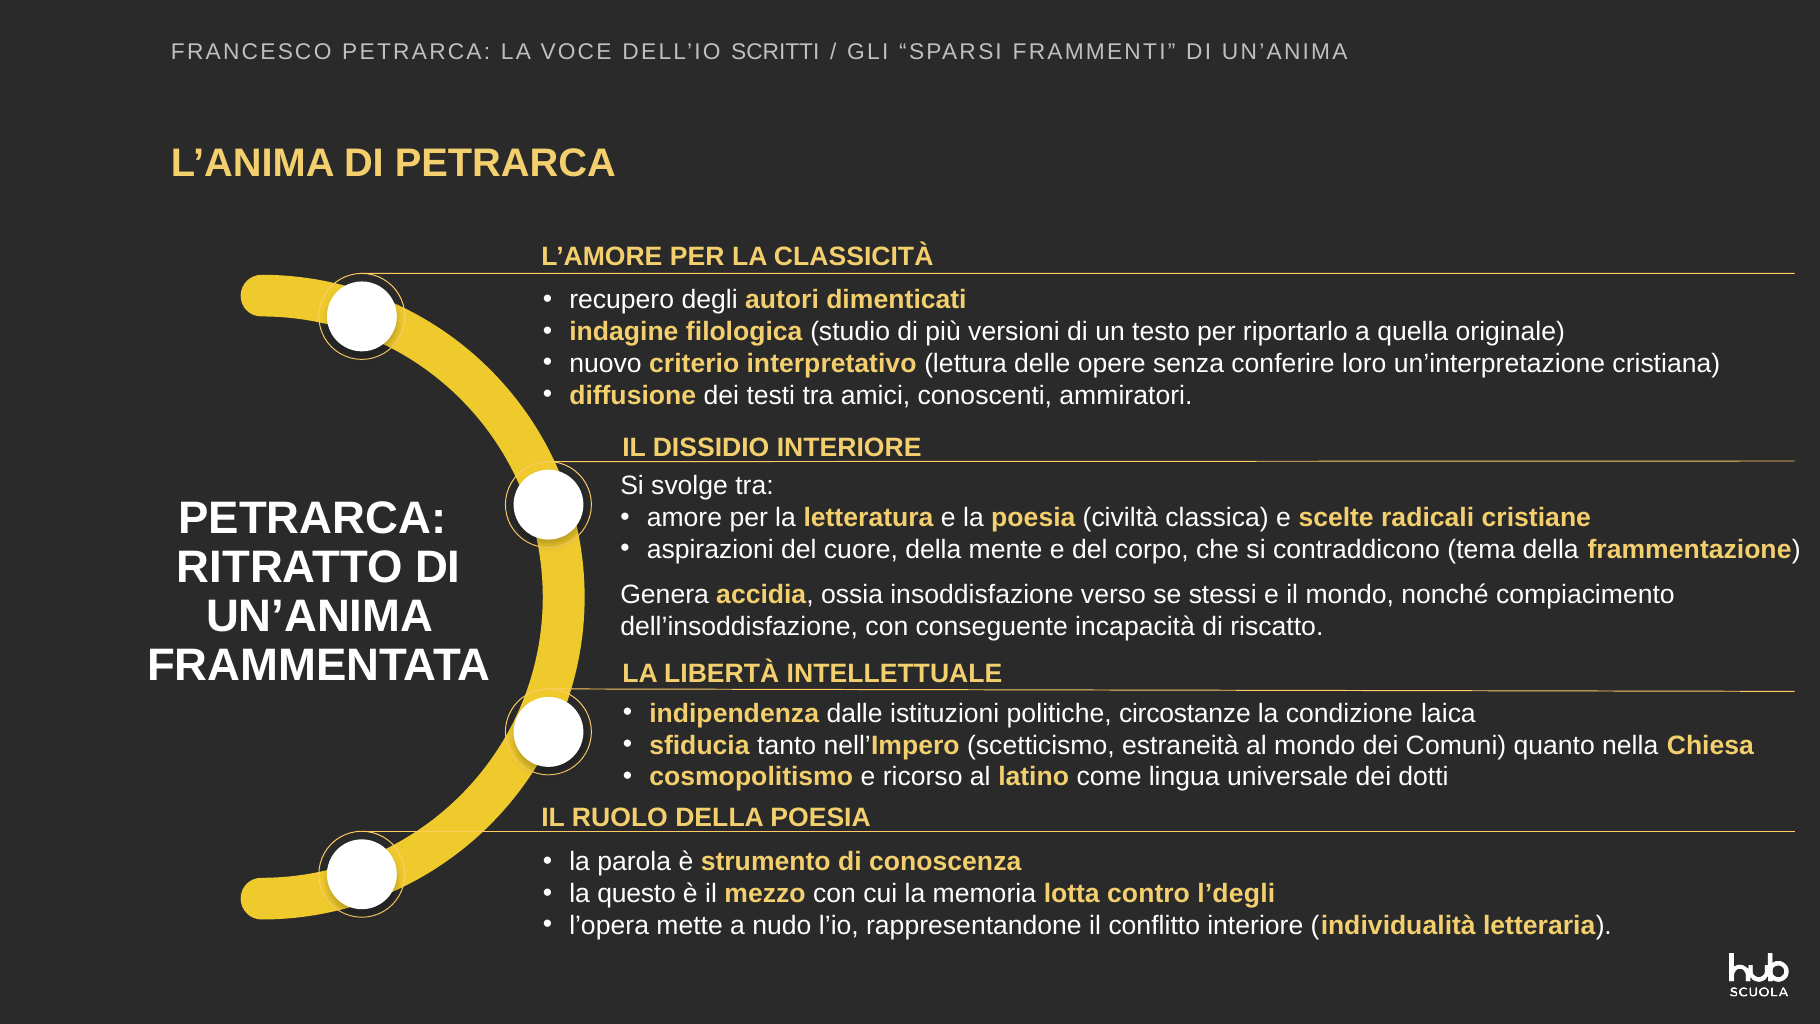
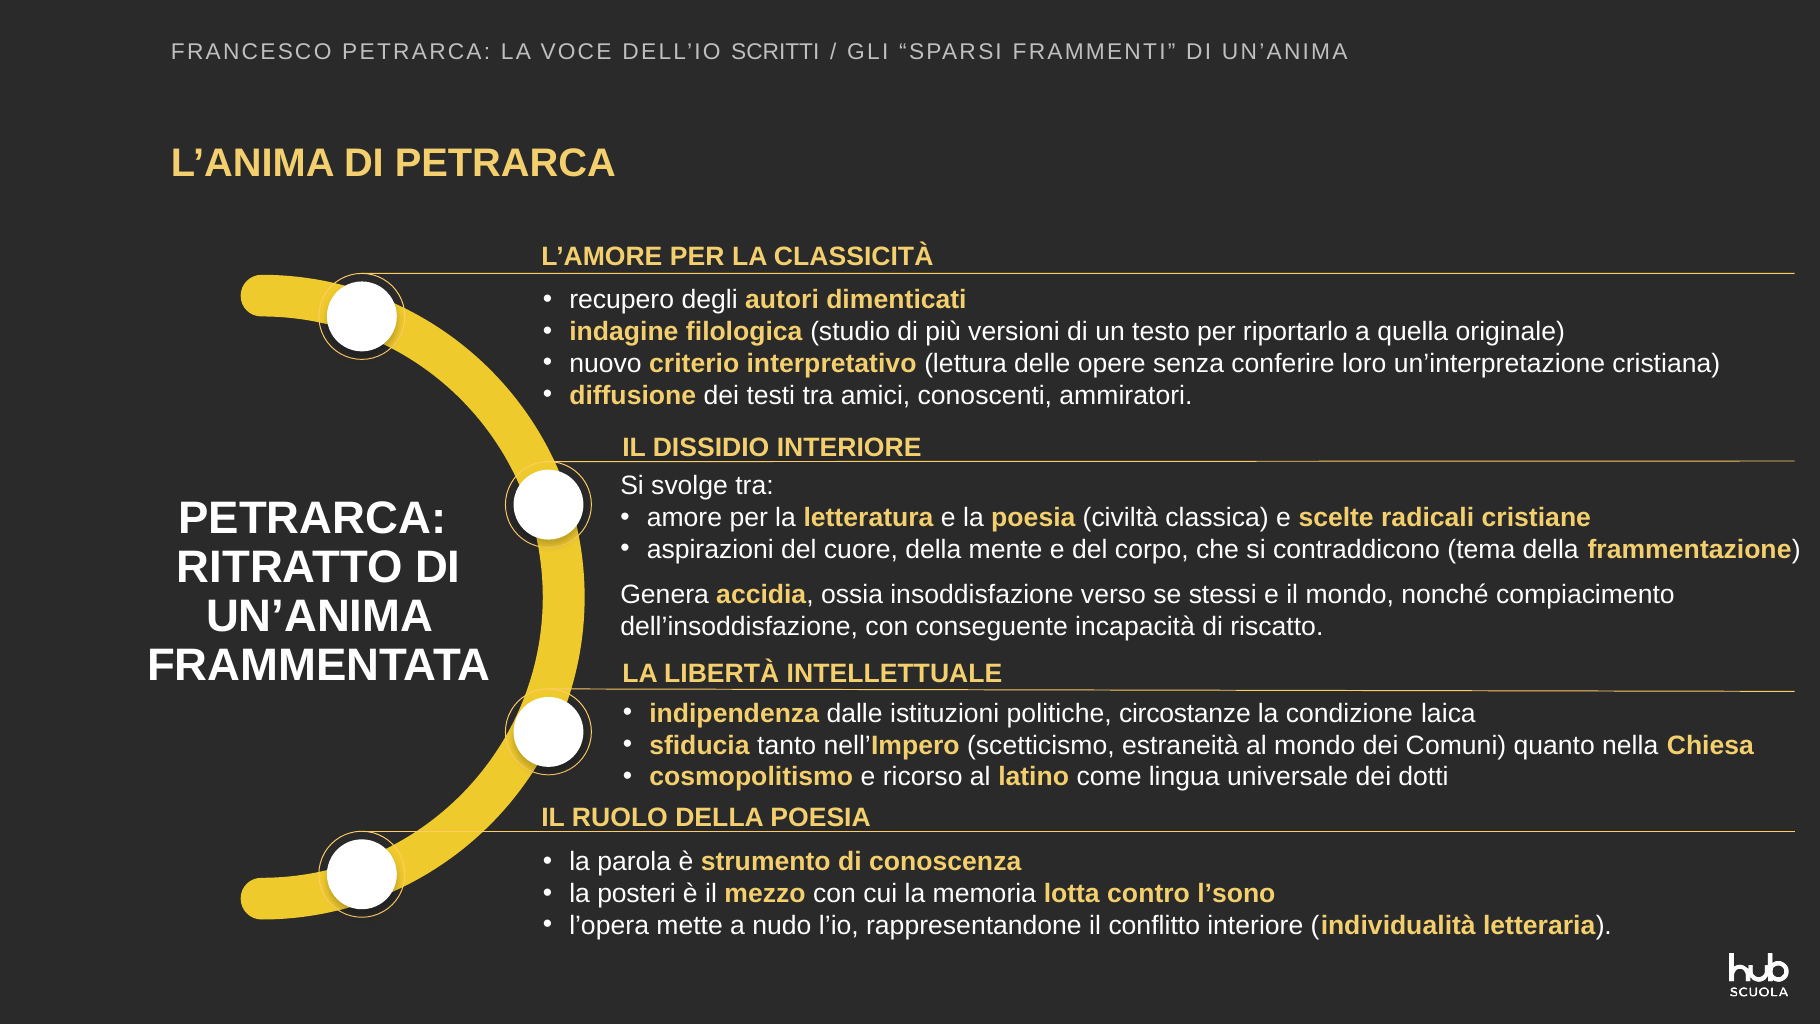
questo: questo -> posteri
l’degli: l’degli -> l’sono
